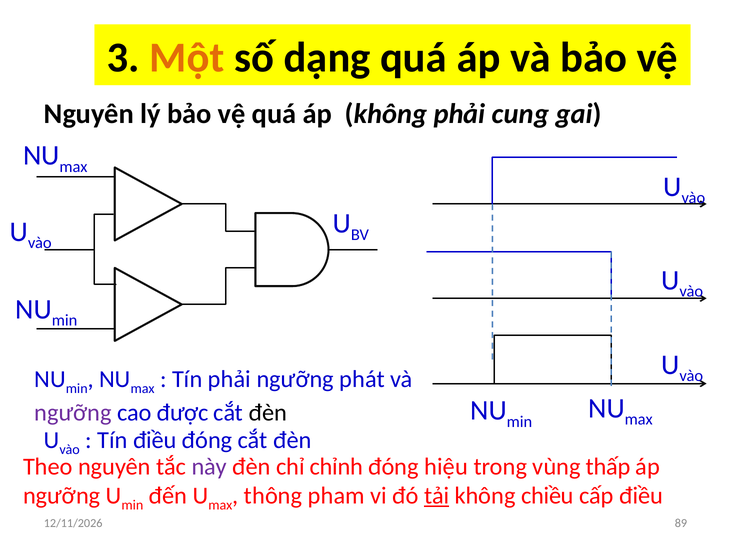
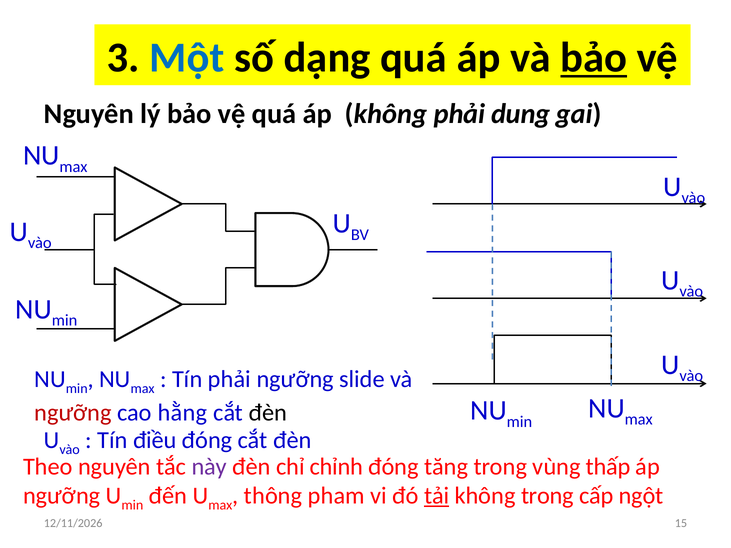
Một colour: orange -> blue
bảo at (594, 58) underline: none -> present
cung: cung -> dung
phát: phát -> slide
ngưỡng at (73, 413) colour: purple -> red
được: được -> hằng
hiệu: hiệu -> tăng
không chiều: chiều -> trong
cấp điều: điều -> ngột
89: 89 -> 15
